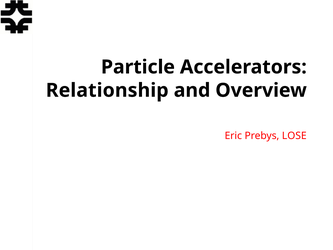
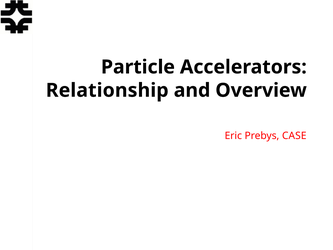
LOSE: LOSE -> CASE
